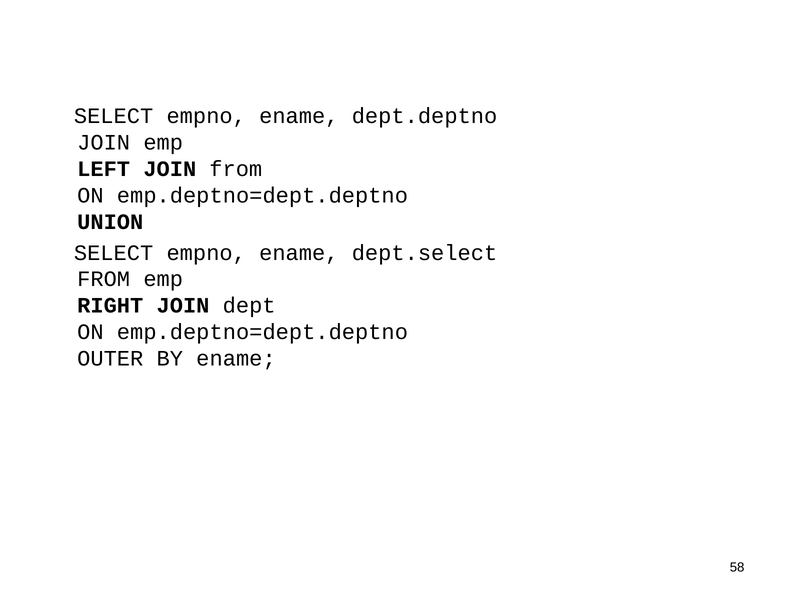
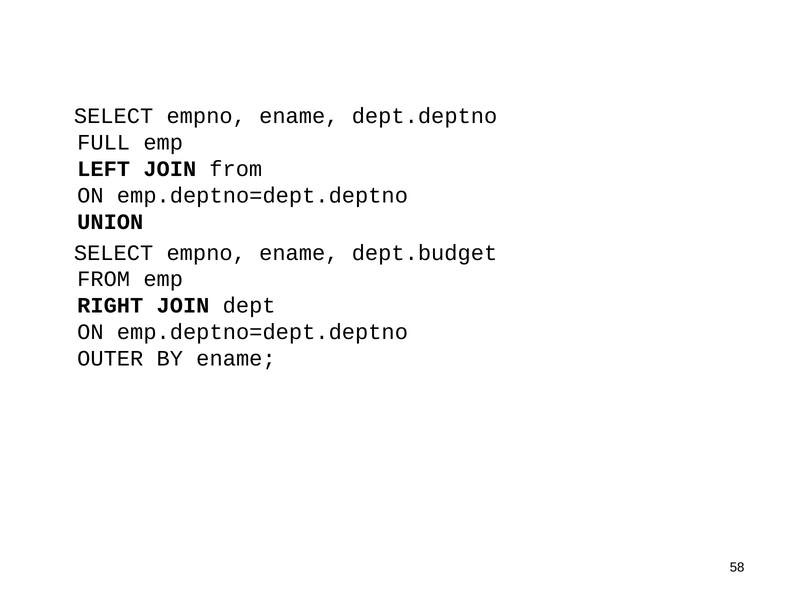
JOIN at (104, 143): JOIN -> FULL
dept.select: dept.select -> dept.budget
